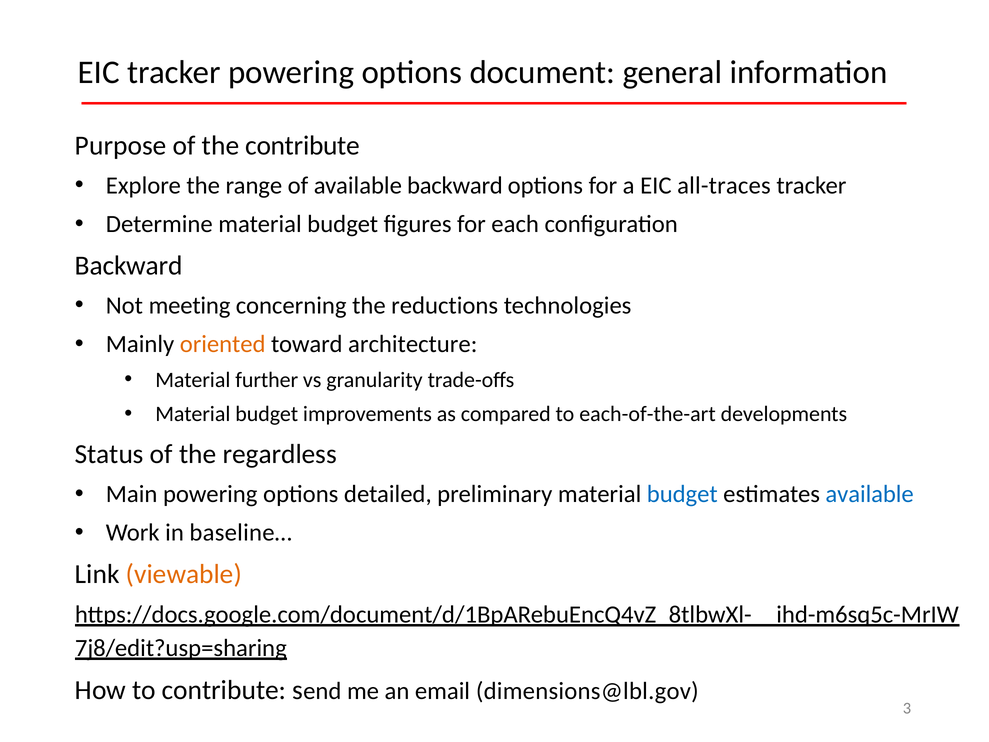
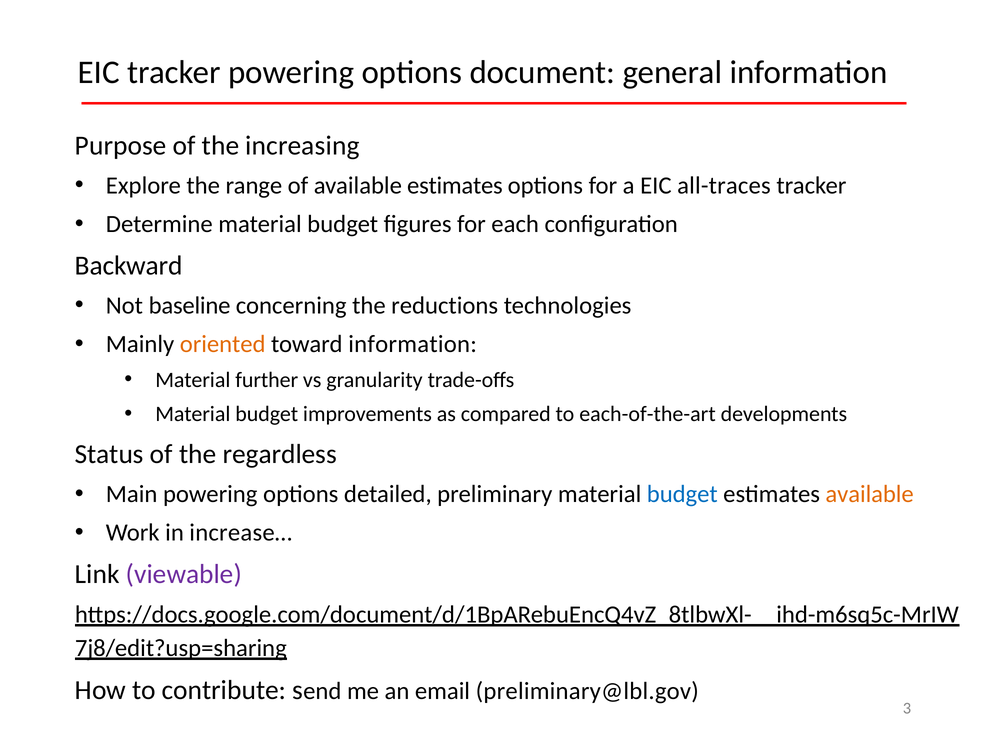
the contribute: contribute -> increasing
available backward: backward -> estimates
meeting: meeting -> baseline
toward architecture: architecture -> information
available at (870, 494) colour: blue -> orange
baseline…: baseline… -> increase…
viewable colour: orange -> purple
dimensions@lbl.gov: dimensions@lbl.gov -> preliminary@lbl.gov
